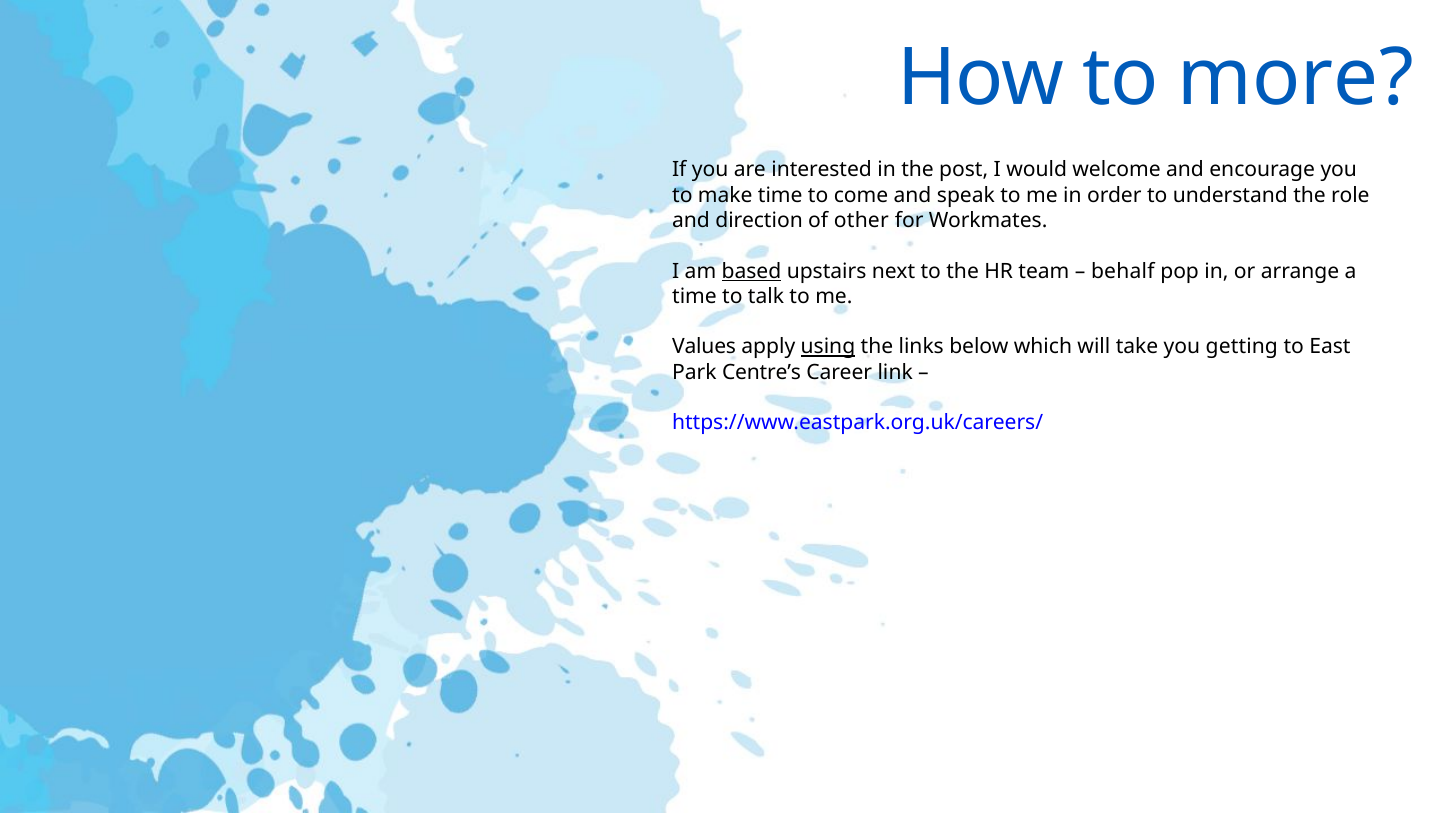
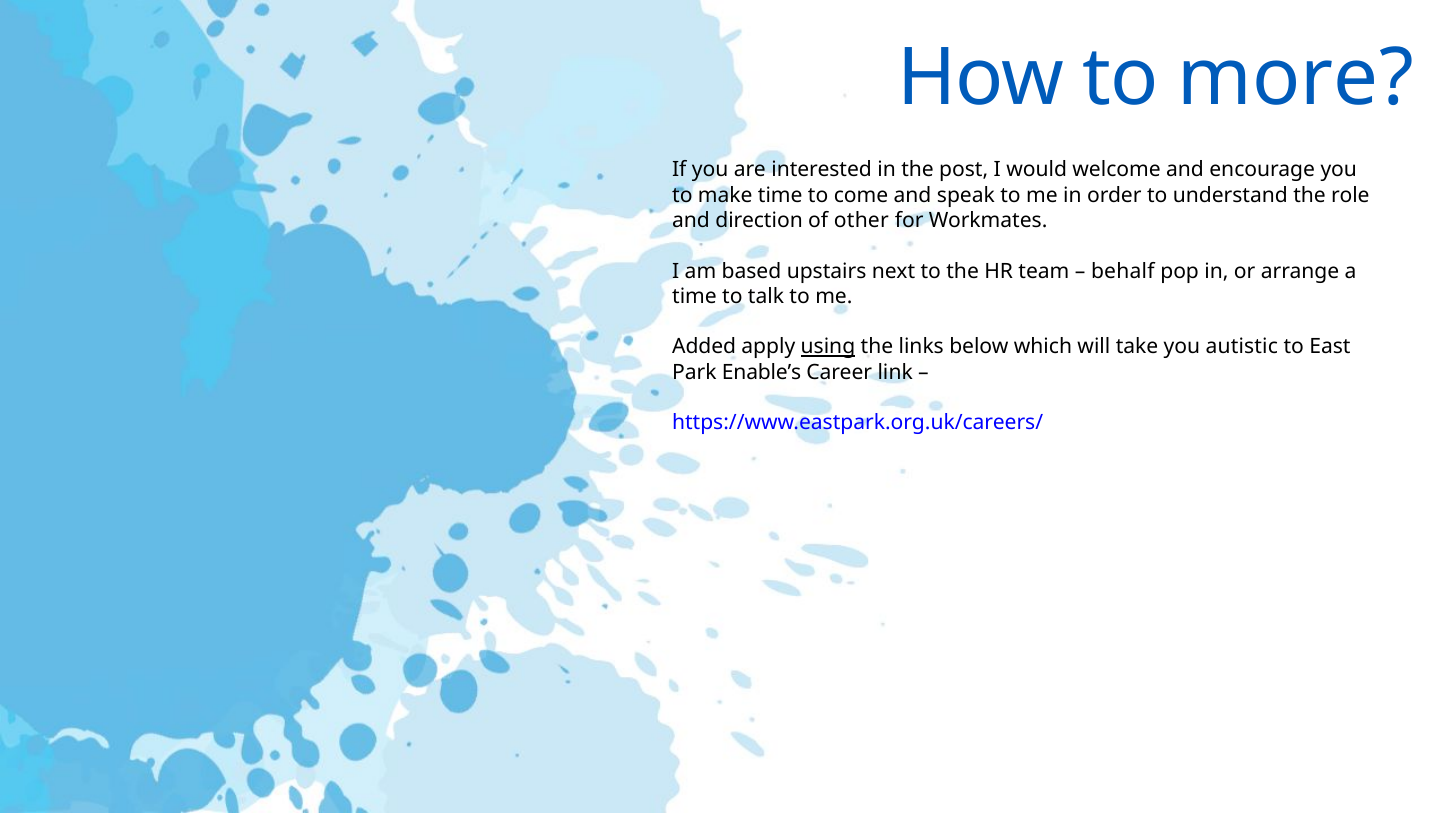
based underline: present -> none
Values: Values -> Added
getting: getting -> autistic
Centre’s: Centre’s -> Enable’s
